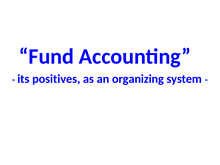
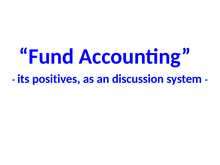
organizing: organizing -> discussion
